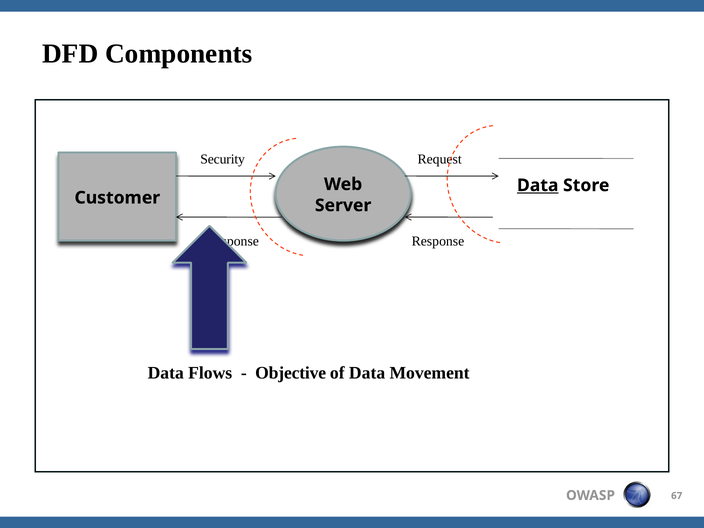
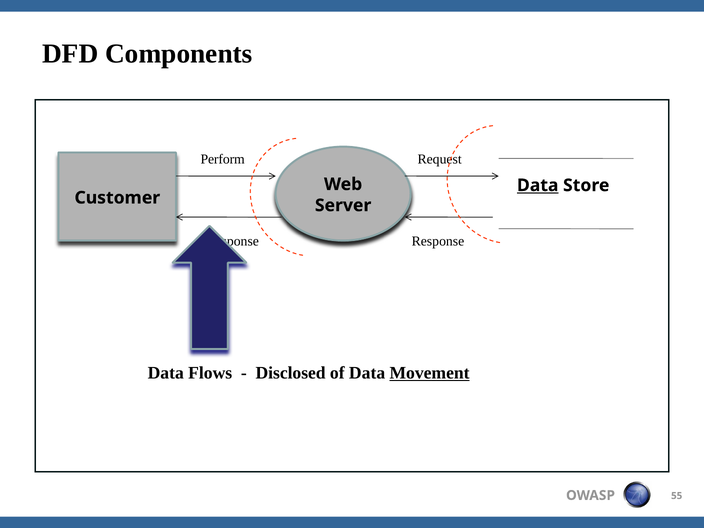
Security: Security -> Perform
Objective: Objective -> Disclosed
Movement underline: none -> present
67: 67 -> 55
